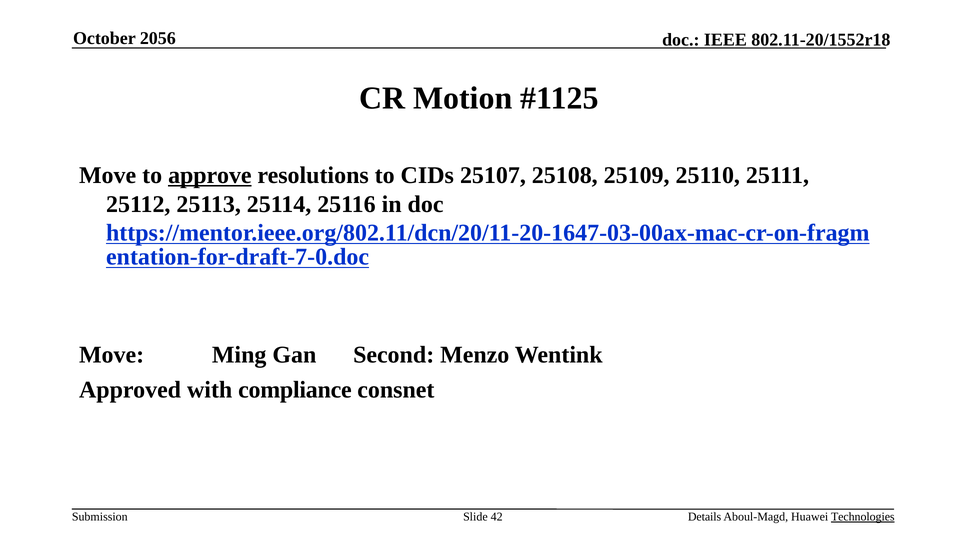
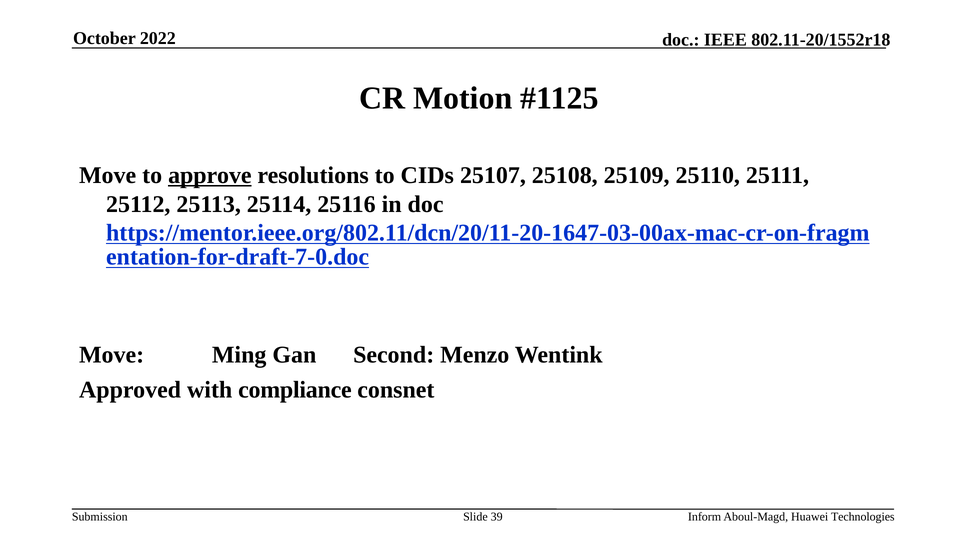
2056: 2056 -> 2022
42: 42 -> 39
Details: Details -> Inform
Technologies underline: present -> none
